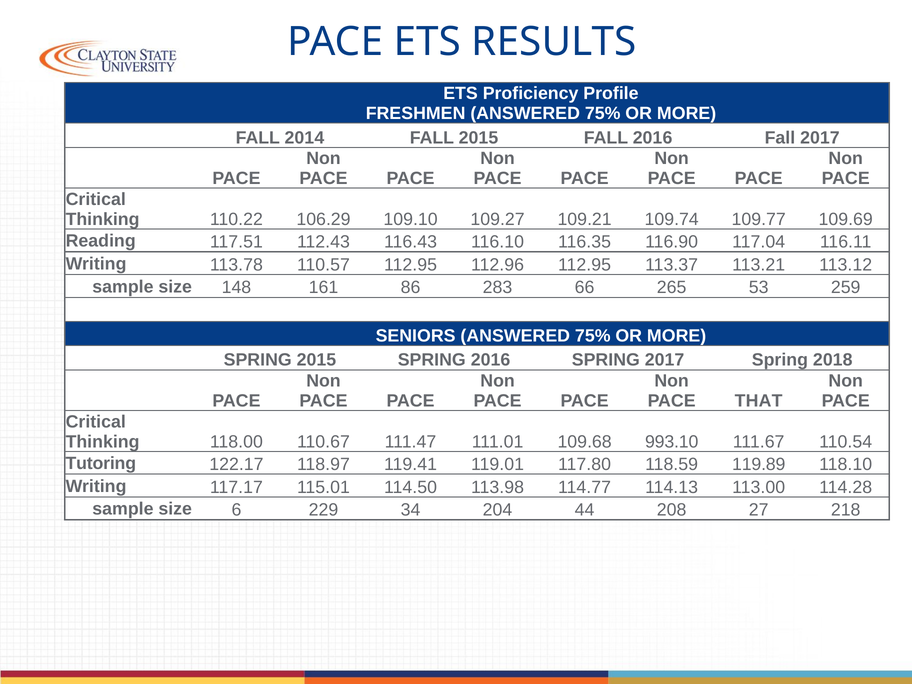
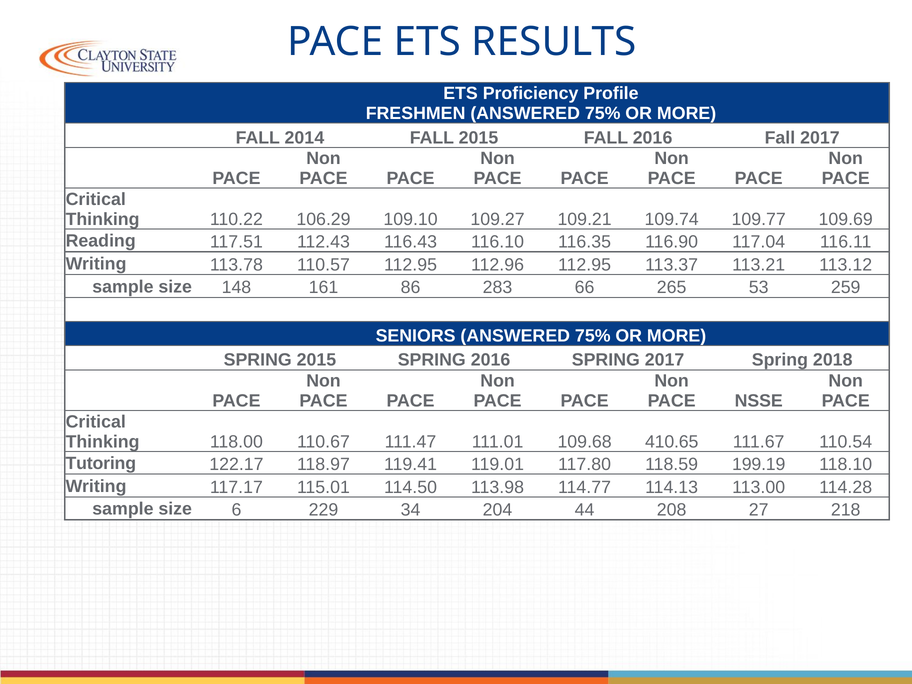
THAT: THAT -> NSSE
993.10: 993.10 -> 410.65
119.89: 119.89 -> 199.19
